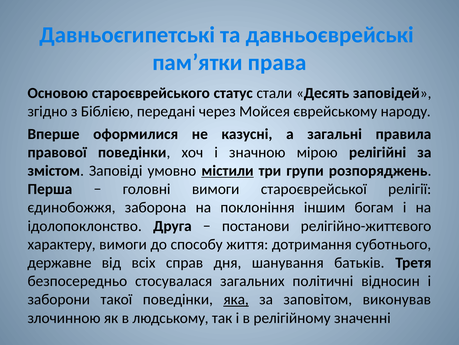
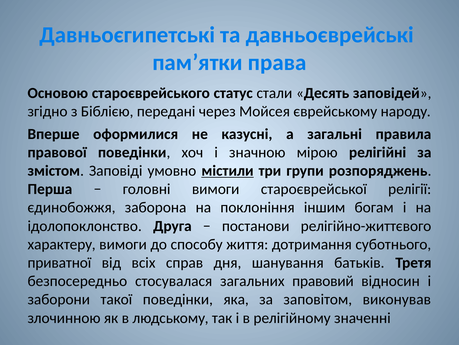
державне: державне -> приватної
політичні: політичні -> правовий
яка underline: present -> none
